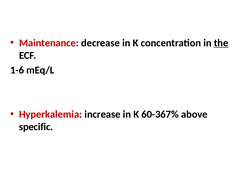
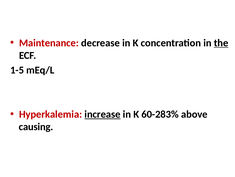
1-6: 1-6 -> 1-5
increase underline: none -> present
60-367%: 60-367% -> 60-283%
specific: specific -> causing
